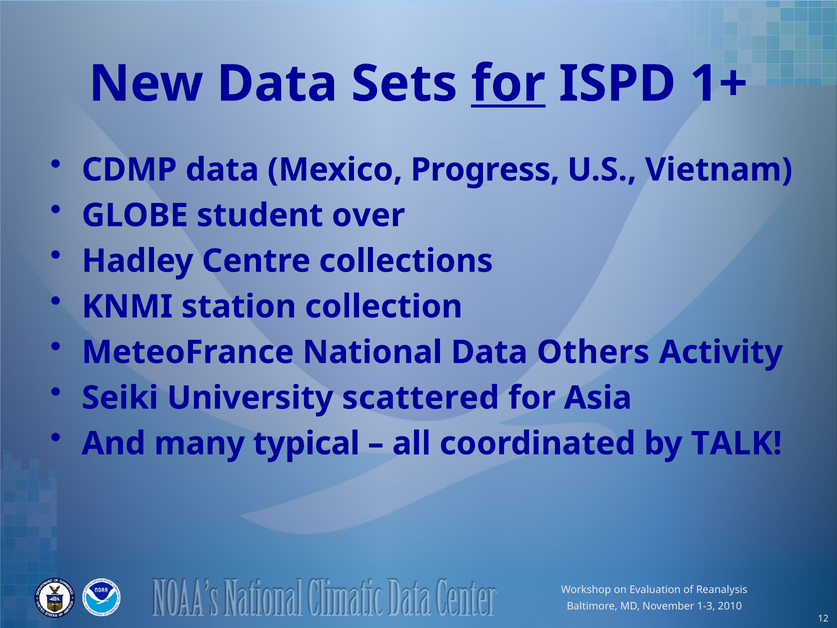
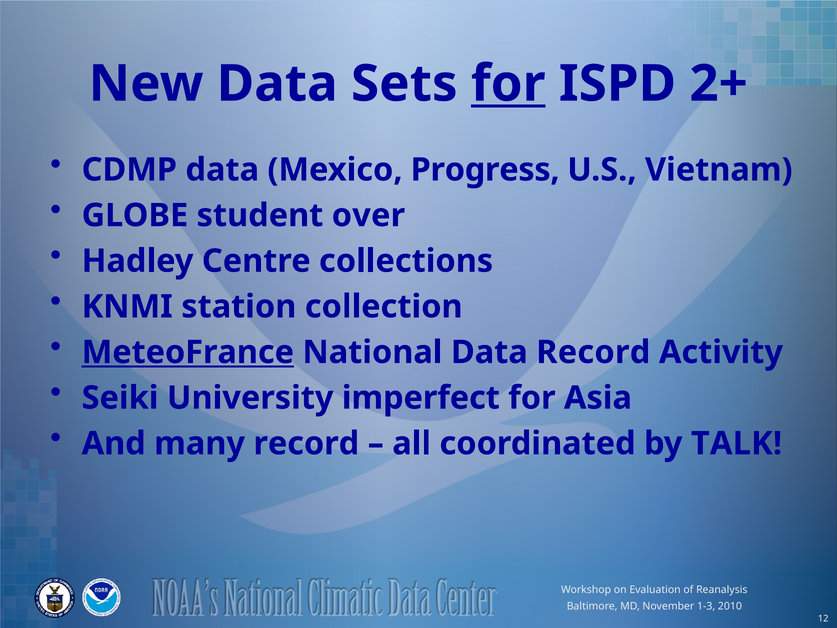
1+: 1+ -> 2+
MeteoFrance underline: none -> present
Data Others: Others -> Record
scattered: scattered -> imperfect
many typical: typical -> record
